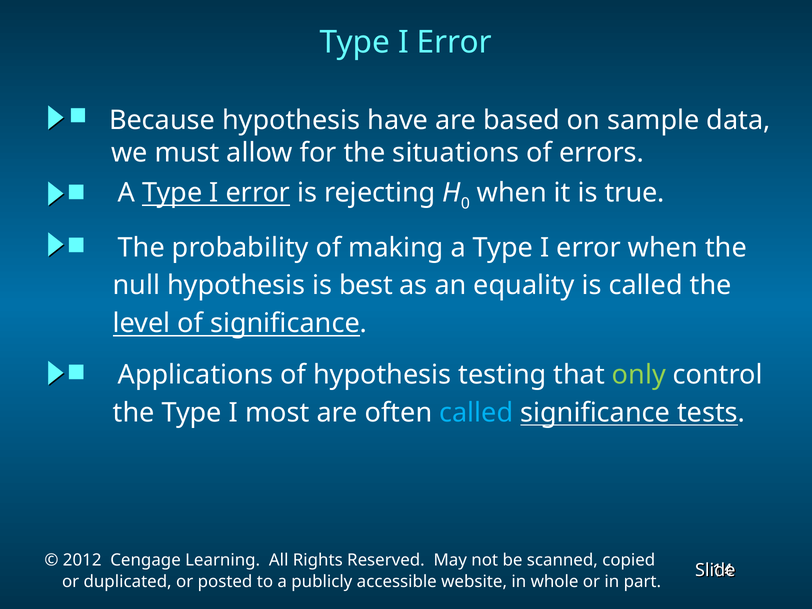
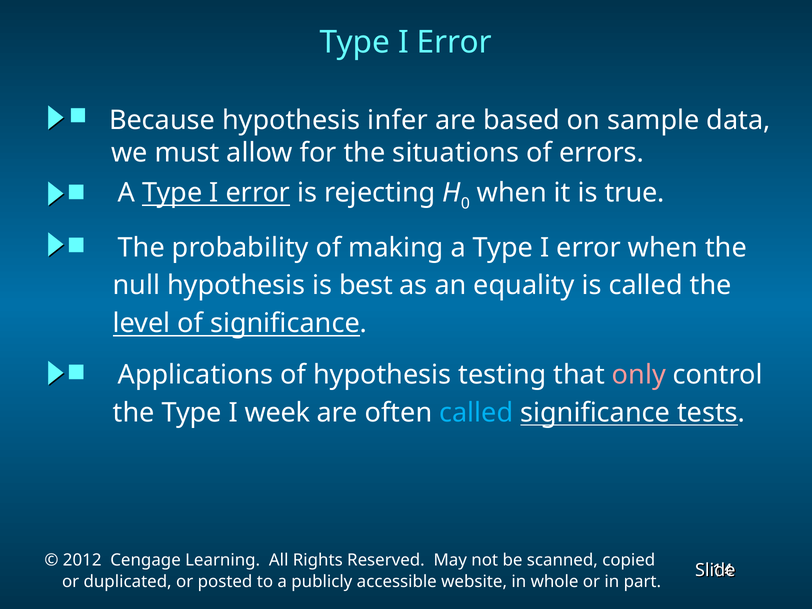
have: have -> infer
only colour: light green -> pink
most: most -> week
